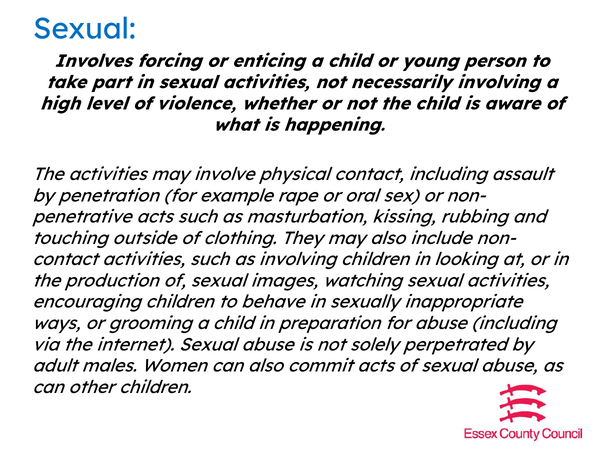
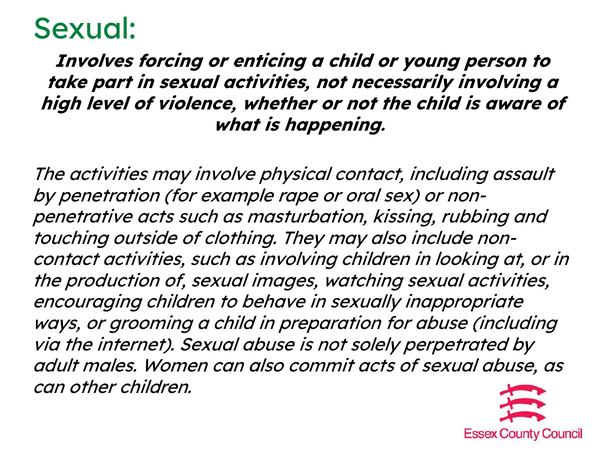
Sexual at (85, 29) colour: blue -> green
